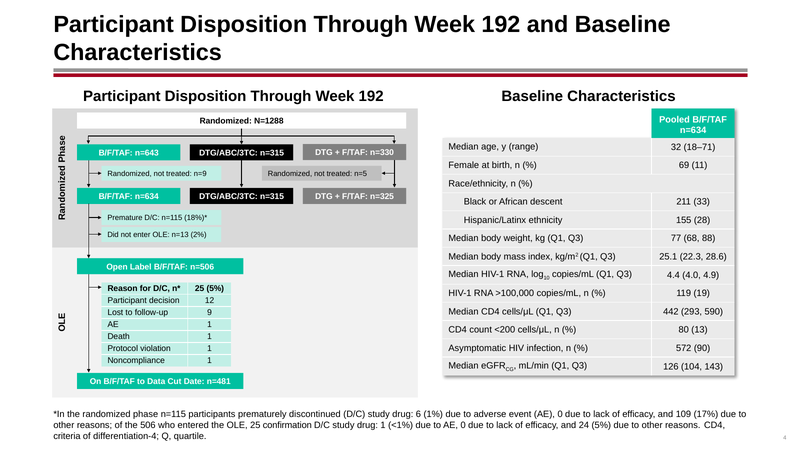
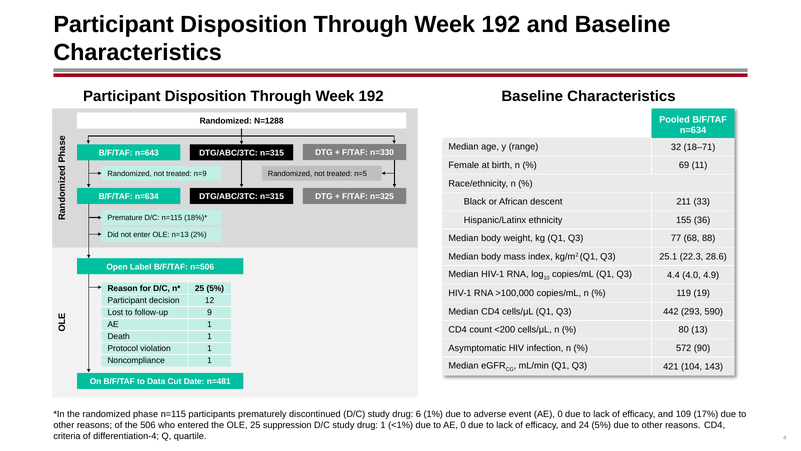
28: 28 -> 36
126: 126 -> 421
confirmation: confirmation -> suppression
